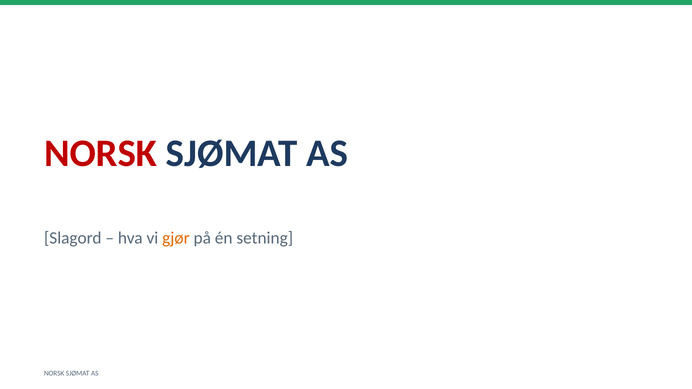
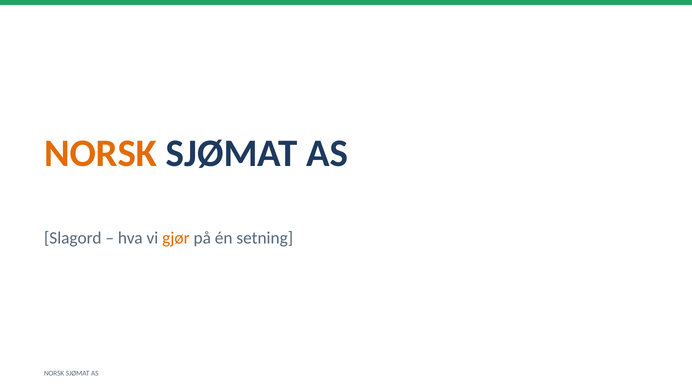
NORSK at (101, 153) colour: red -> orange
